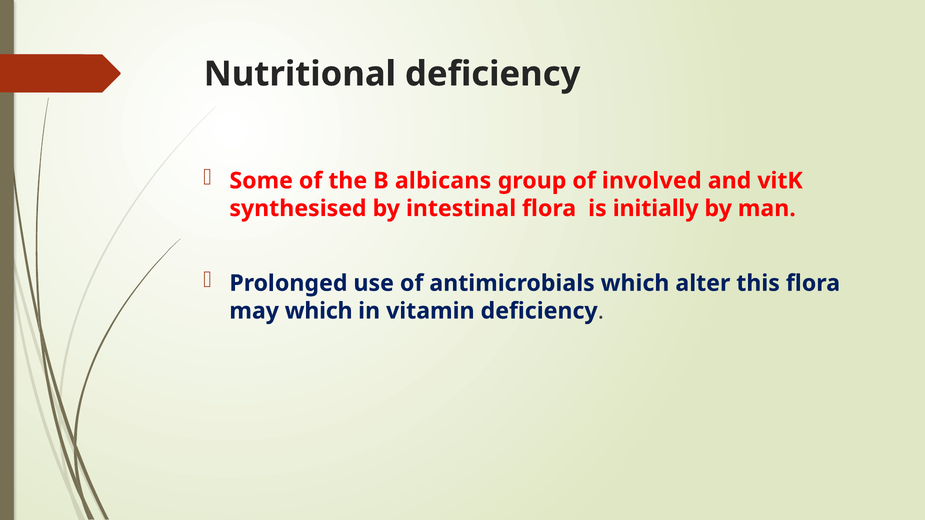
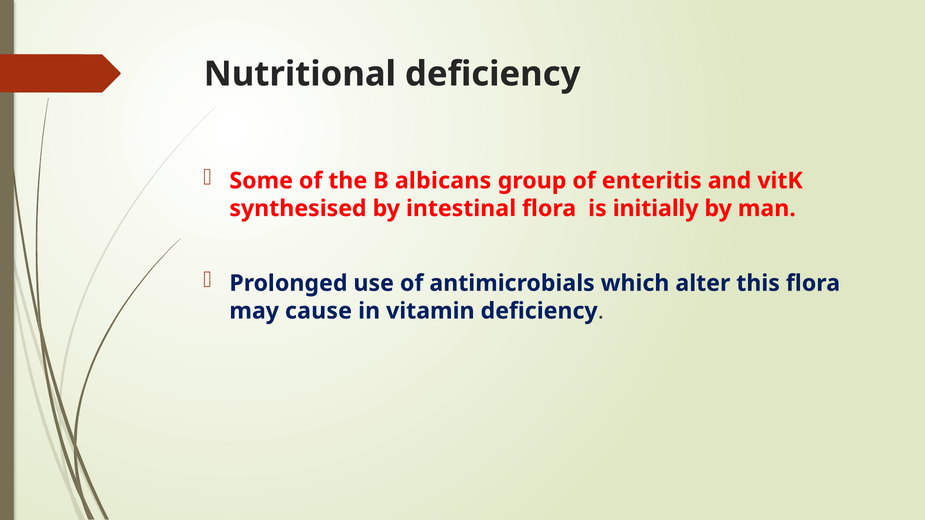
involved: involved -> enteritis
may which: which -> cause
